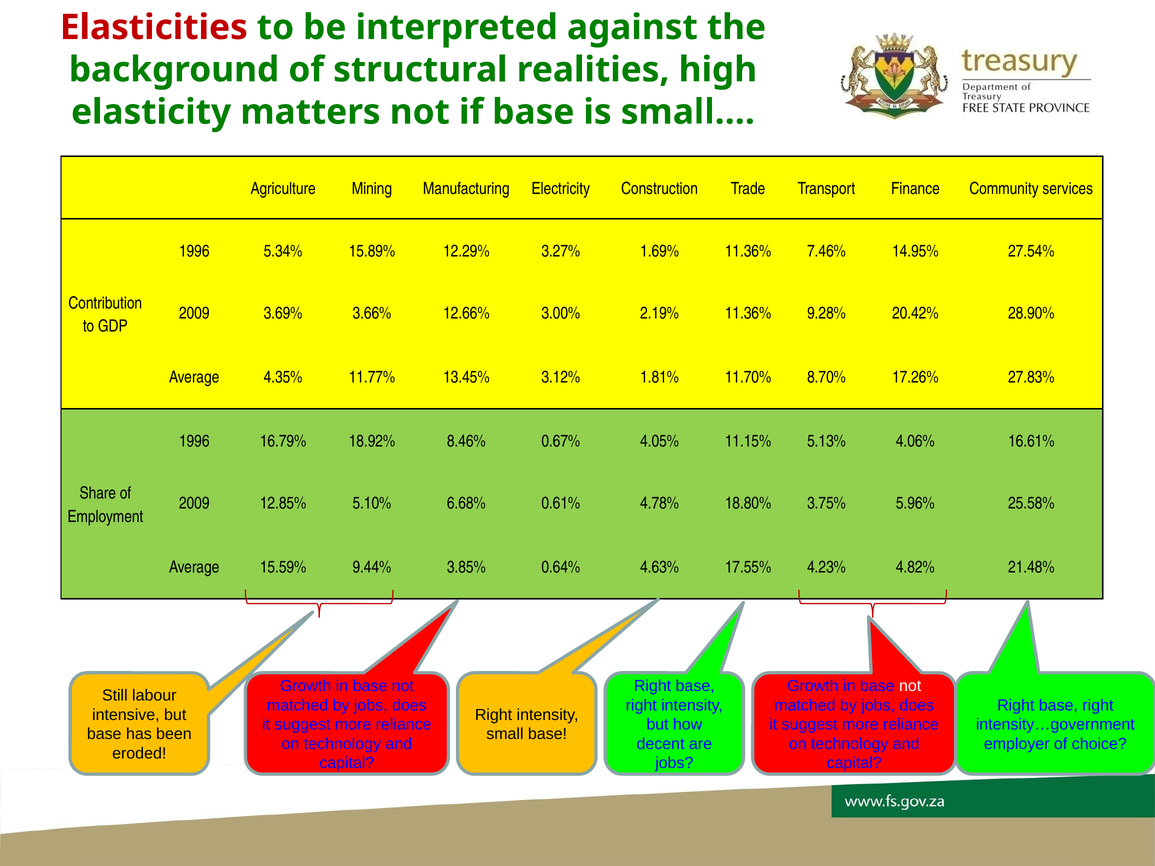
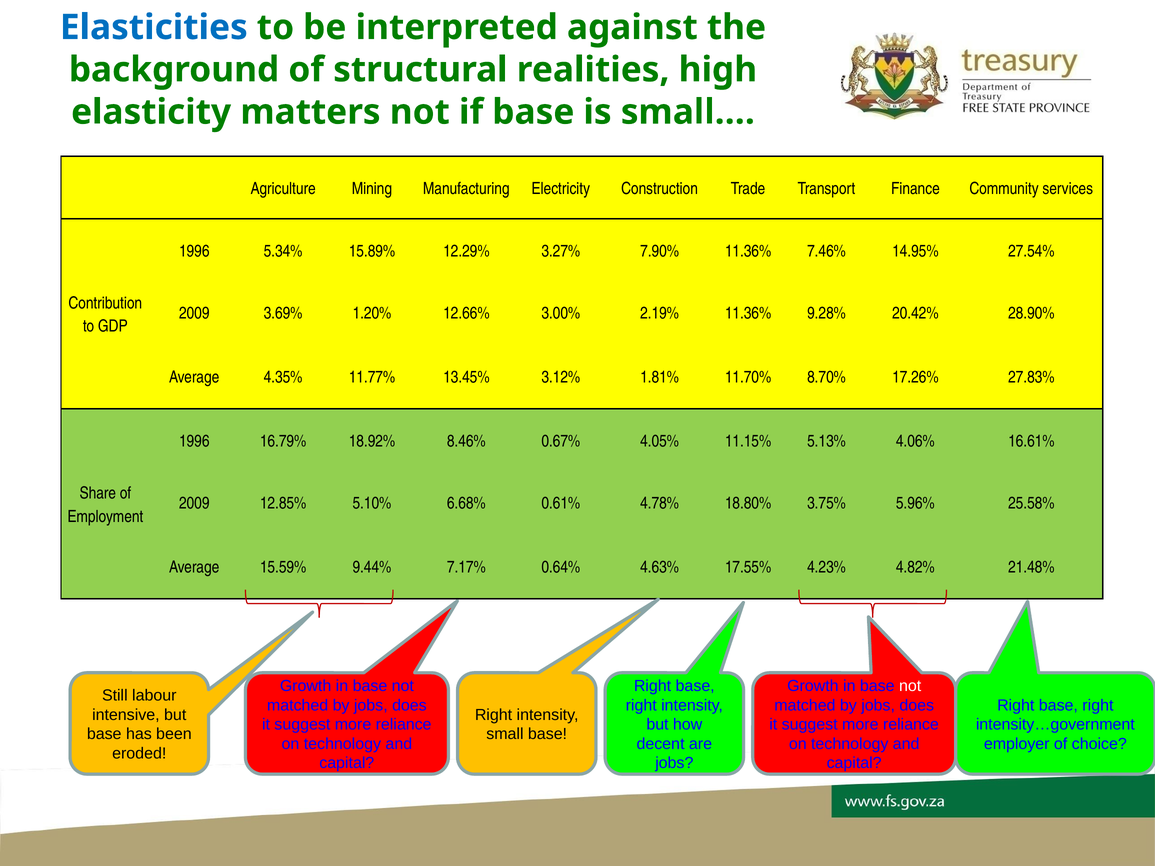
Elasticities colour: red -> blue
1.69%: 1.69% -> 7.90%
3.66%: 3.66% -> 1.20%
3.85%: 3.85% -> 7.17%
